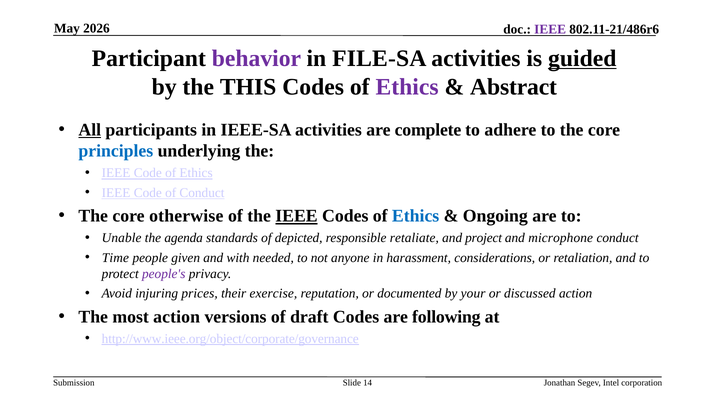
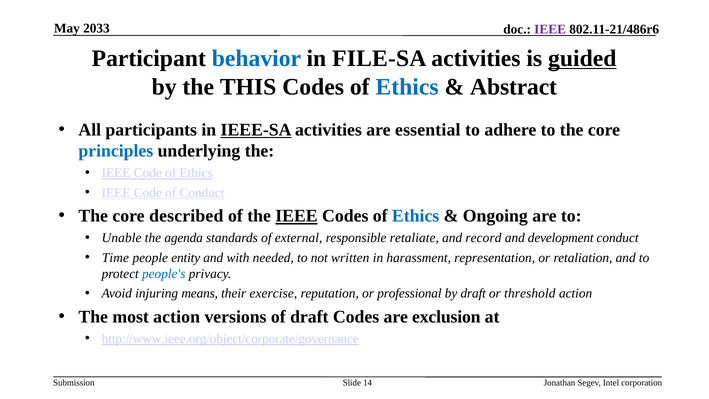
2026: 2026 -> 2033
behavior colour: purple -> blue
Ethics at (407, 87) colour: purple -> blue
All underline: present -> none
IEEE-SA underline: none -> present
complete: complete -> essential
otherwise: otherwise -> described
depicted: depicted -> external
project: project -> record
microphone: microphone -> development
given: given -> entity
anyone: anyone -> written
considerations: considerations -> representation
people's colour: purple -> blue
prices: prices -> means
documented: documented -> professional
by your: your -> draft
discussed: discussed -> threshold
following: following -> exclusion
